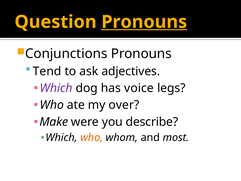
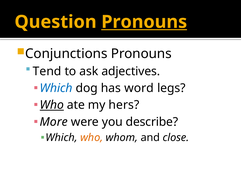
Which at (56, 88) colour: purple -> blue
voice: voice -> word
Who at (52, 105) underline: none -> present
over: over -> hers
Make: Make -> More
most: most -> close
